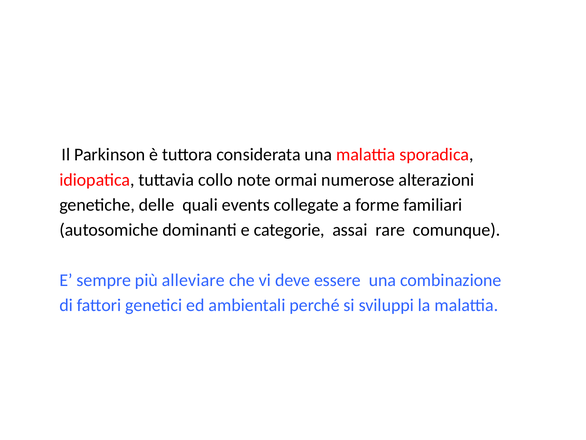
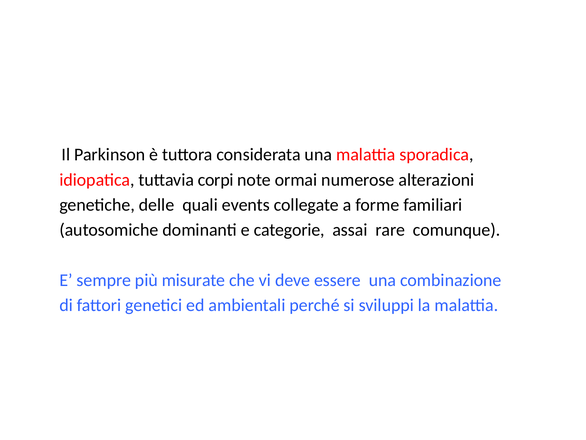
collo: collo -> corpi
alleviare: alleviare -> misurate
